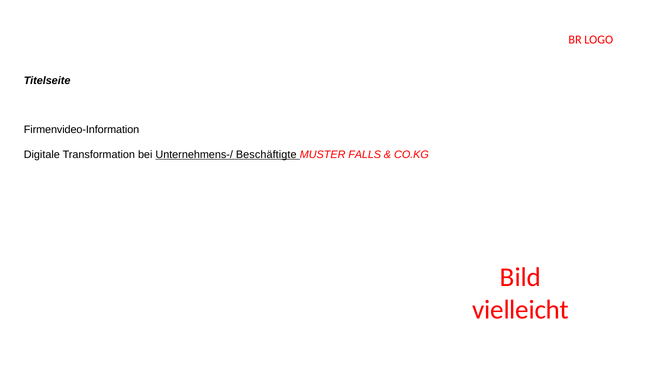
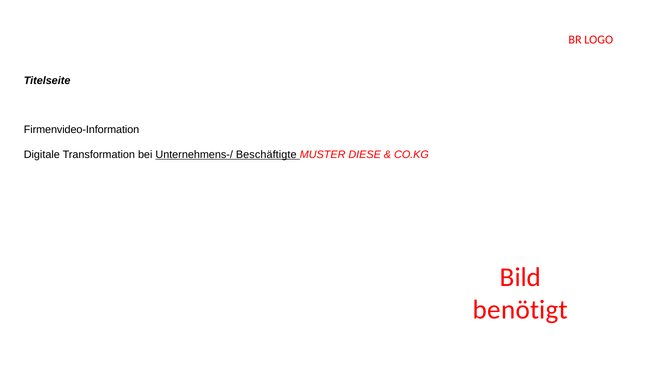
FALLS: FALLS -> DIESE
vielleicht: vielleicht -> benötigt
